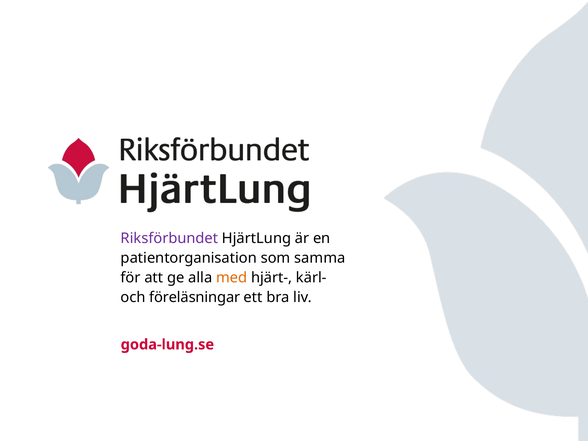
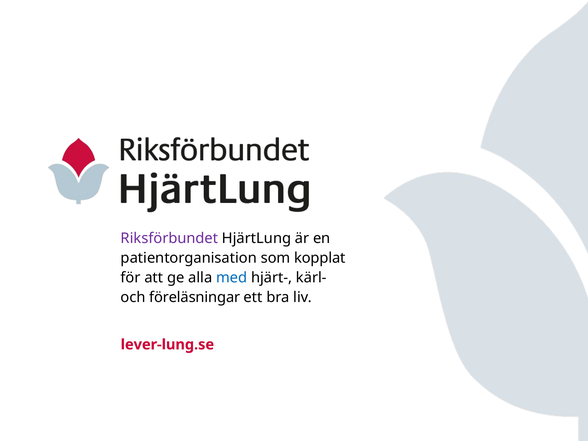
samma: samma -> kopplat
med colour: orange -> blue
goda-lung.se: goda-lung.se -> lever-lung.se
